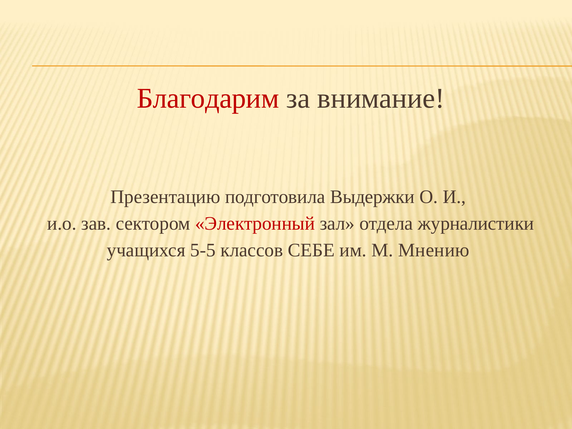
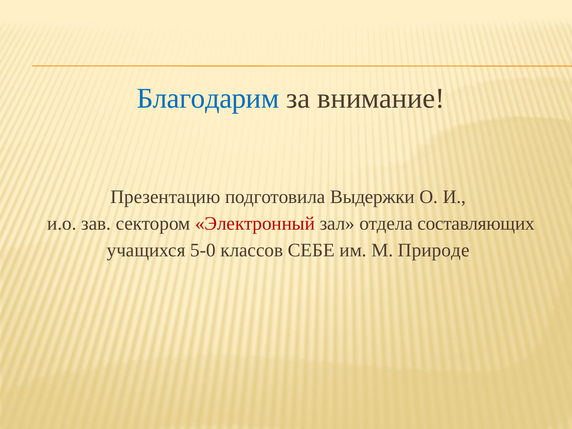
Благодарим colour: red -> blue
журналистики: журналистики -> составляющих
5-5: 5-5 -> 5-0
Мнению: Мнению -> Природе
